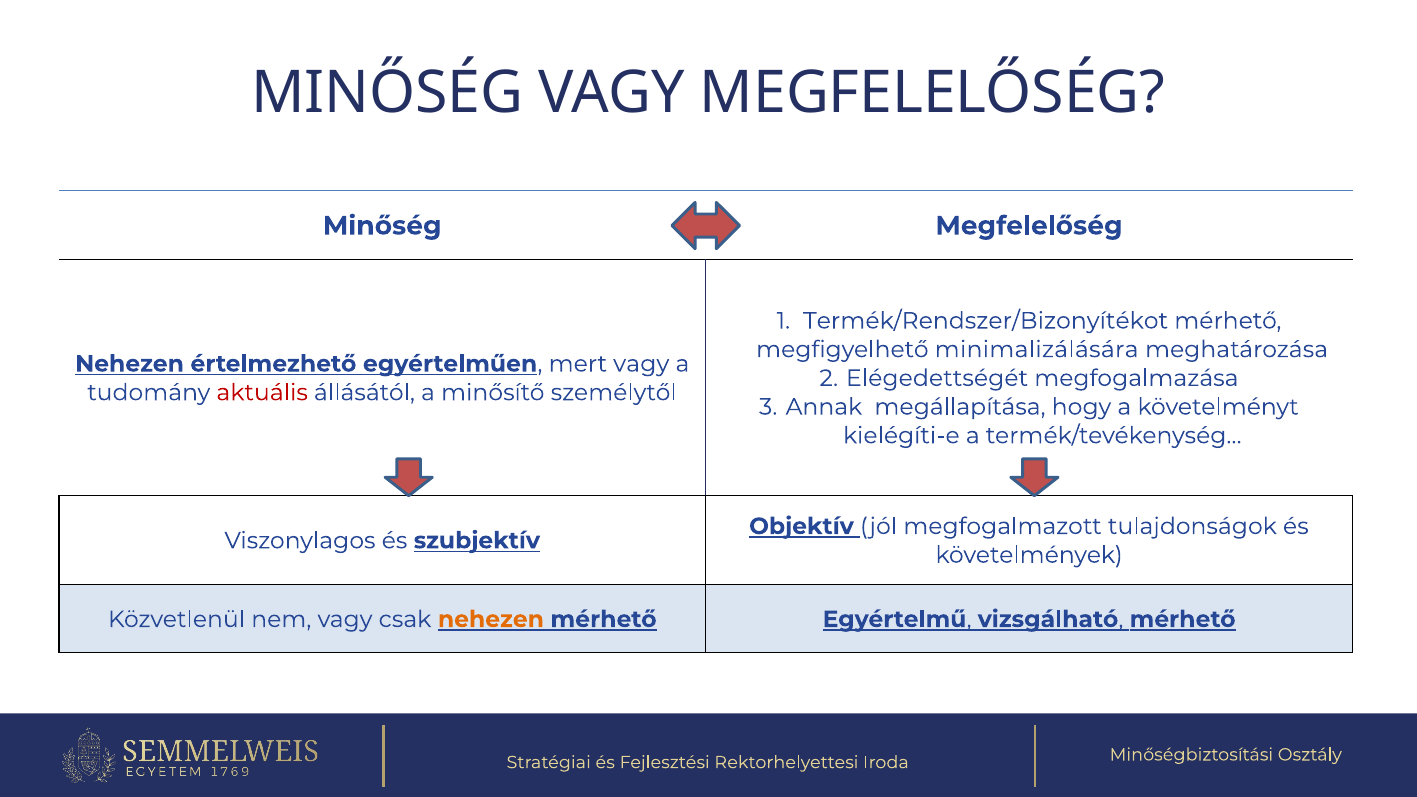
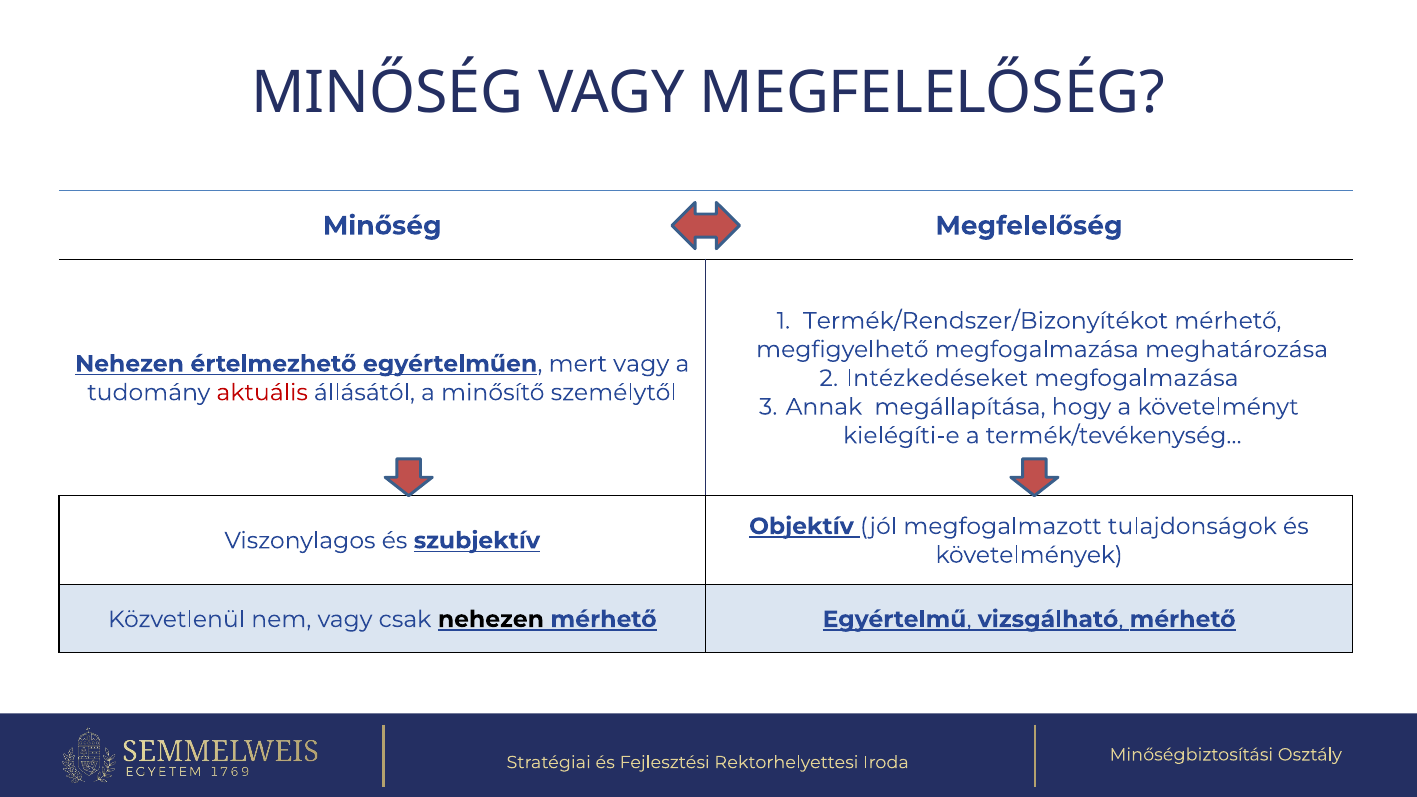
megfigyelhető minimalizálására: minimalizálására -> megfogalmazása
Elégedettségét: Elégedettségét -> Intézkedéseket
nehezen at (491, 619) colour: orange -> black
